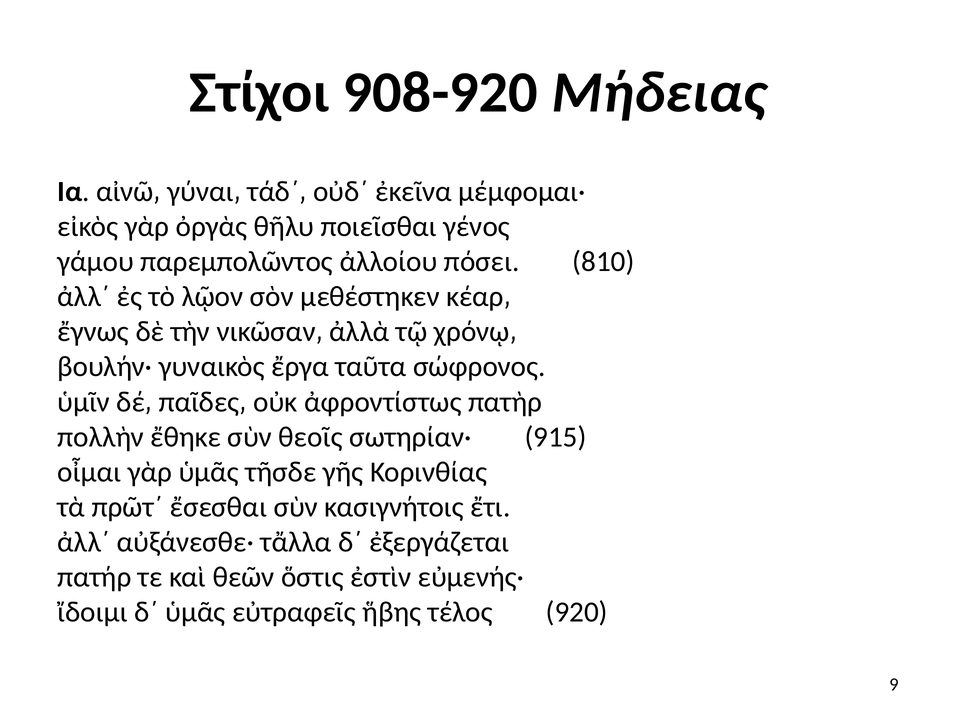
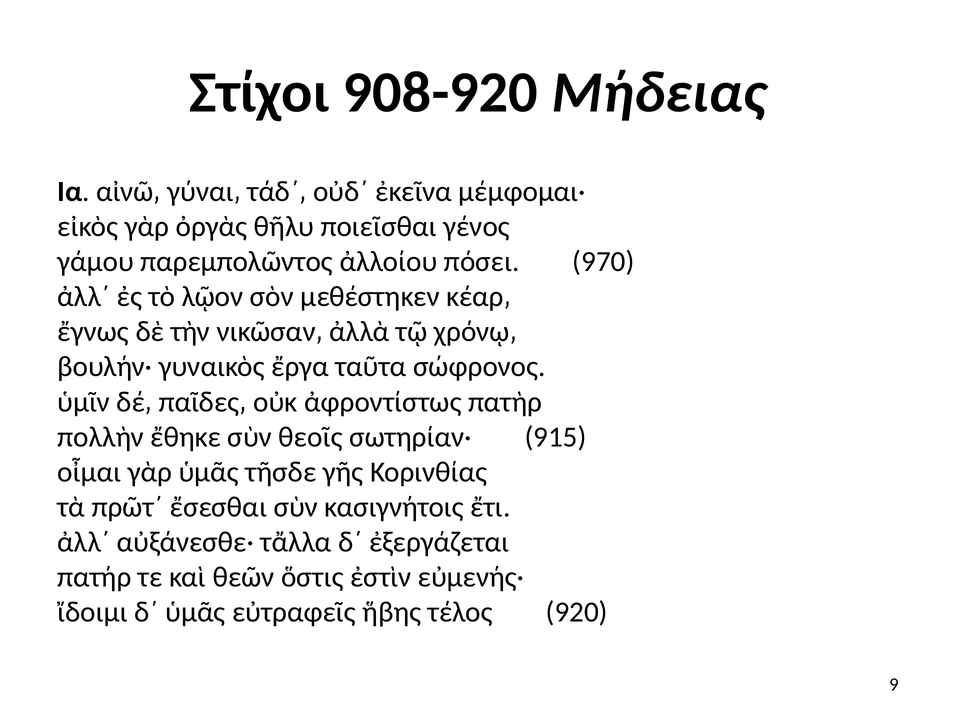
810: 810 -> 970
